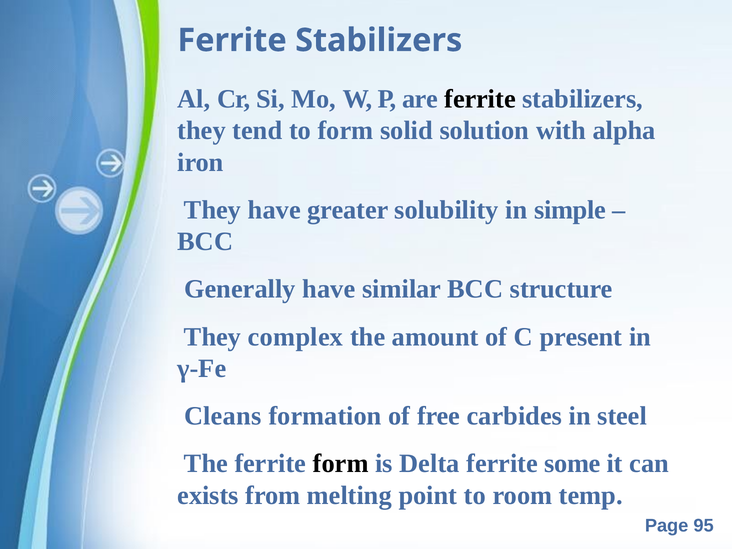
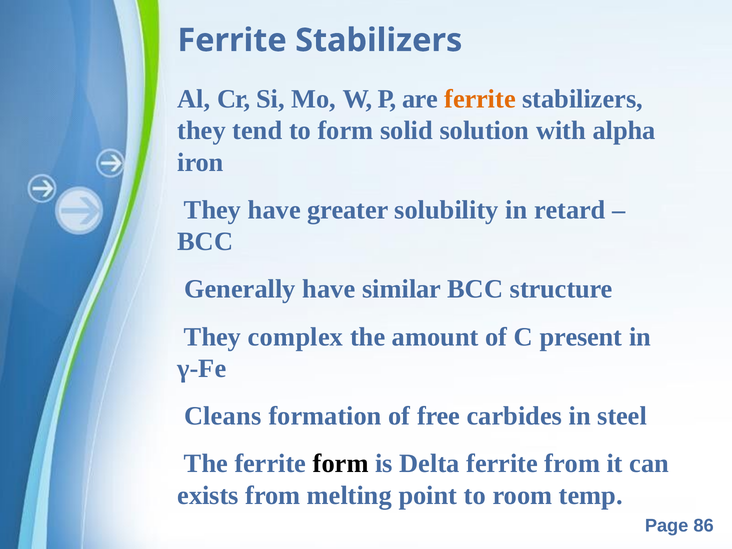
ferrite at (480, 99) colour: black -> orange
simple: simple -> retard
ferrite some: some -> from
95: 95 -> 86
